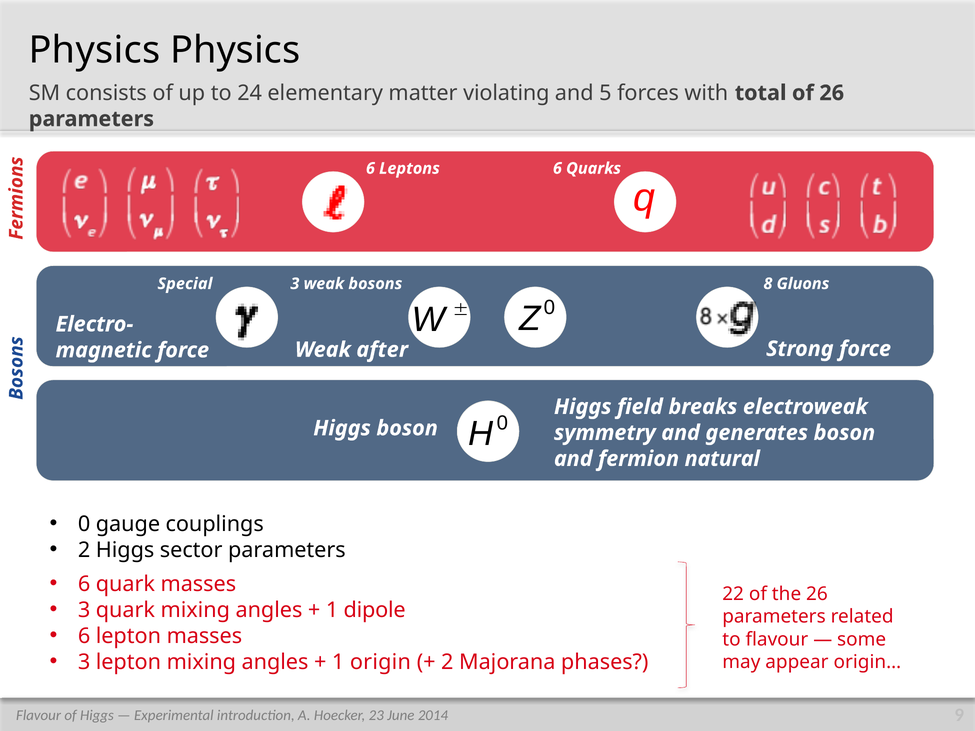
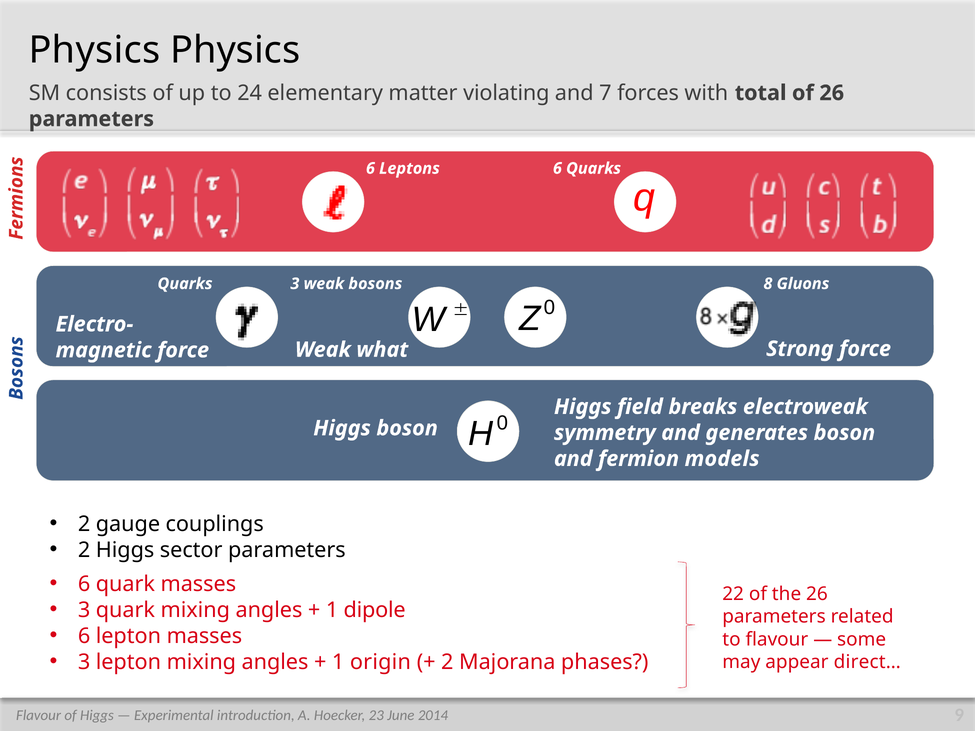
5: 5 -> 7
Special at (185, 284): Special -> Quarks
after: after -> what
natural: natural -> models
0 at (84, 524): 0 -> 2
origin…: origin… -> direct…
